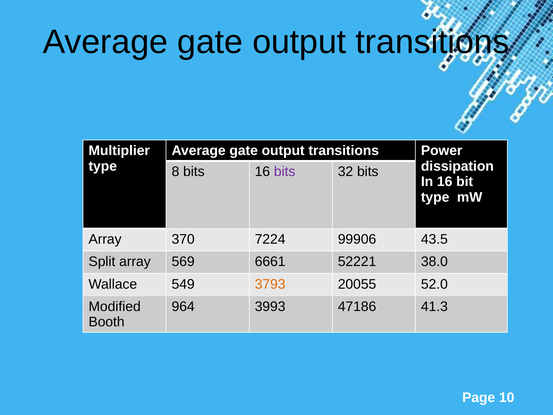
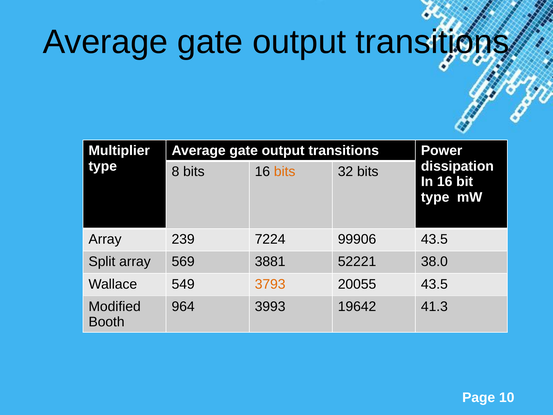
bits at (285, 172) colour: purple -> orange
370: 370 -> 239
6661: 6661 -> 3881
20055 52.0: 52.0 -> 43.5
47186: 47186 -> 19642
